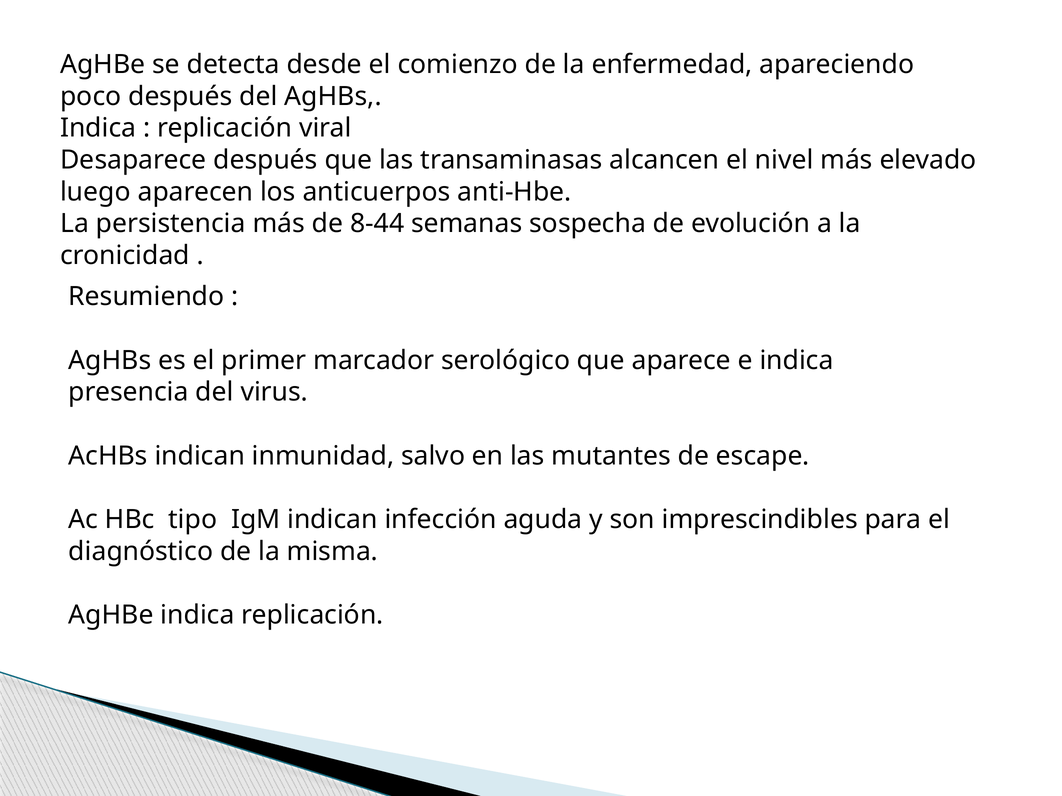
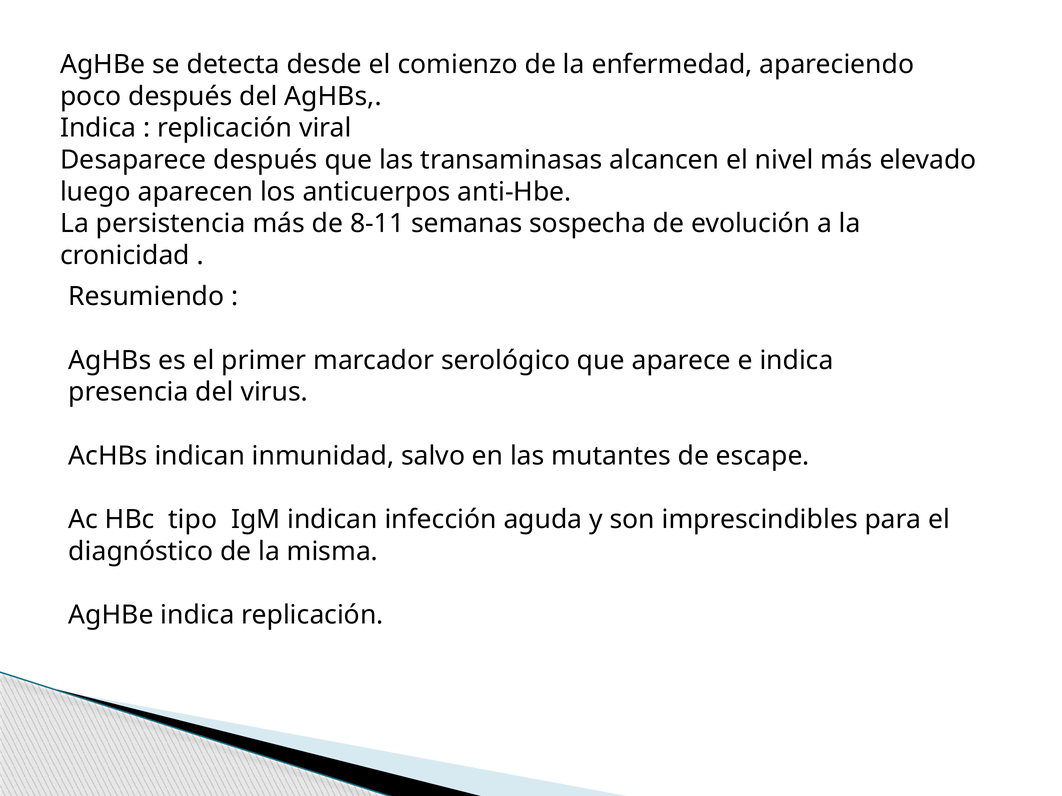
8-44: 8-44 -> 8-11
